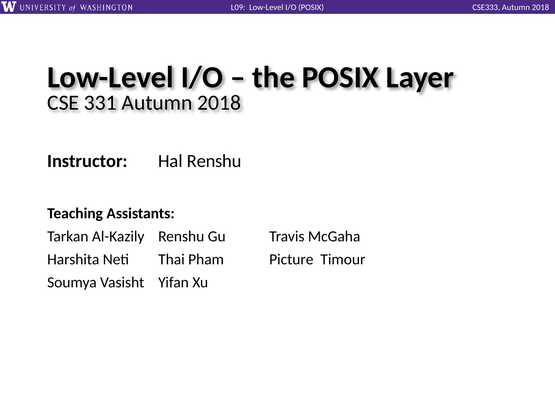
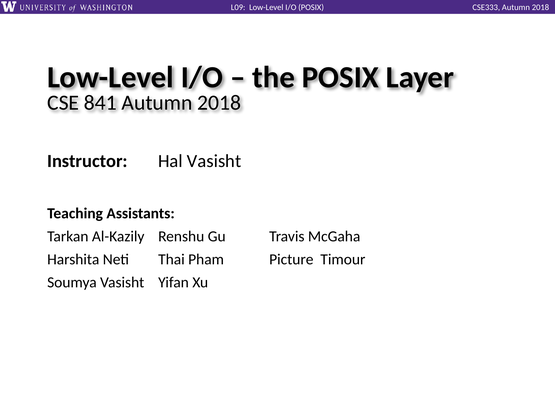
331: 331 -> 841
Hal Renshu: Renshu -> Vasisht
